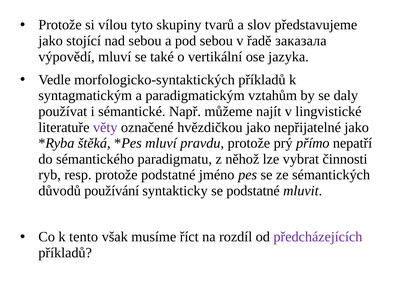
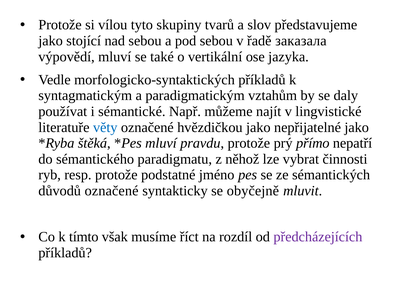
věty colour: purple -> blue
důvodů používání: používání -> označené
se podstatné: podstatné -> obyčejně
tento: tento -> tímto
